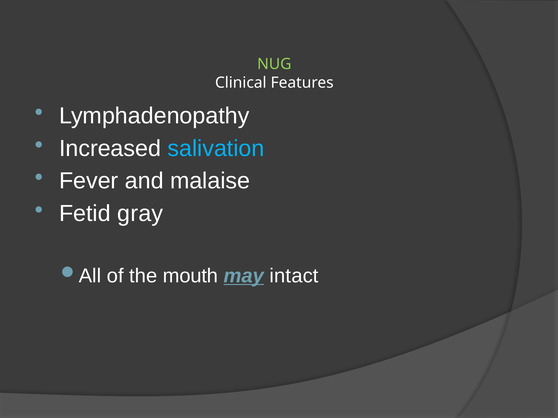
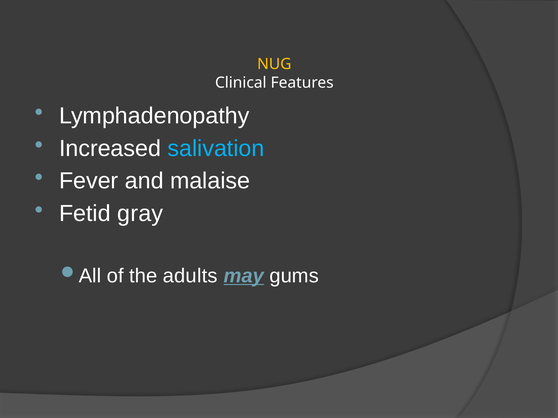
NUG colour: light green -> yellow
mouth: mouth -> adults
intact: intact -> gums
